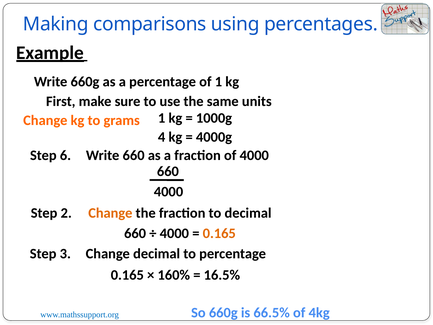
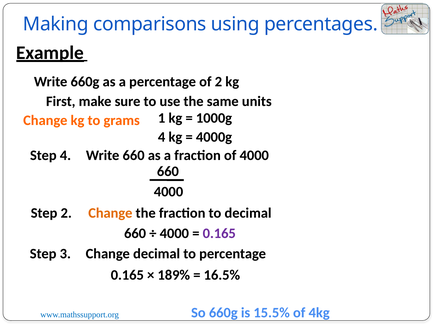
of 1: 1 -> 2
Step 6: 6 -> 4
0.165 at (219, 233) colour: orange -> purple
160%: 160% -> 189%
66.5%: 66.5% -> 15.5%
